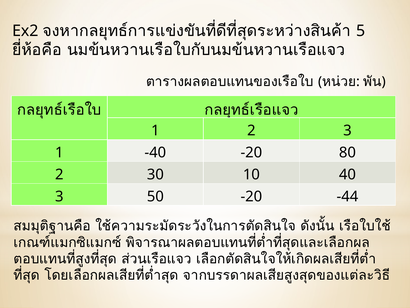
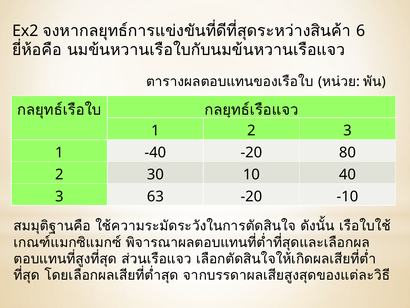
5: 5 -> 6
50: 50 -> 63
-44: -44 -> -10
